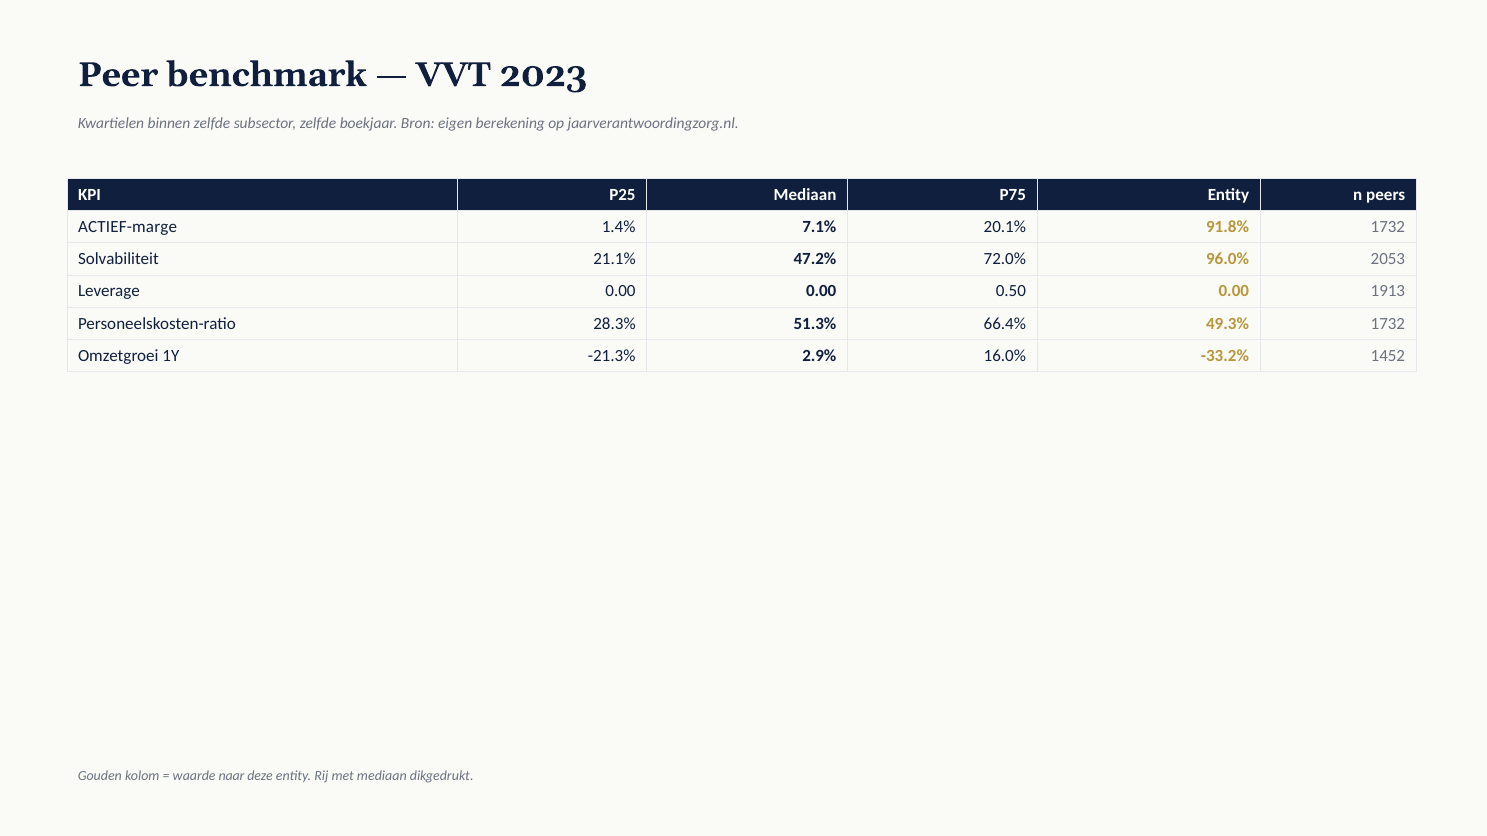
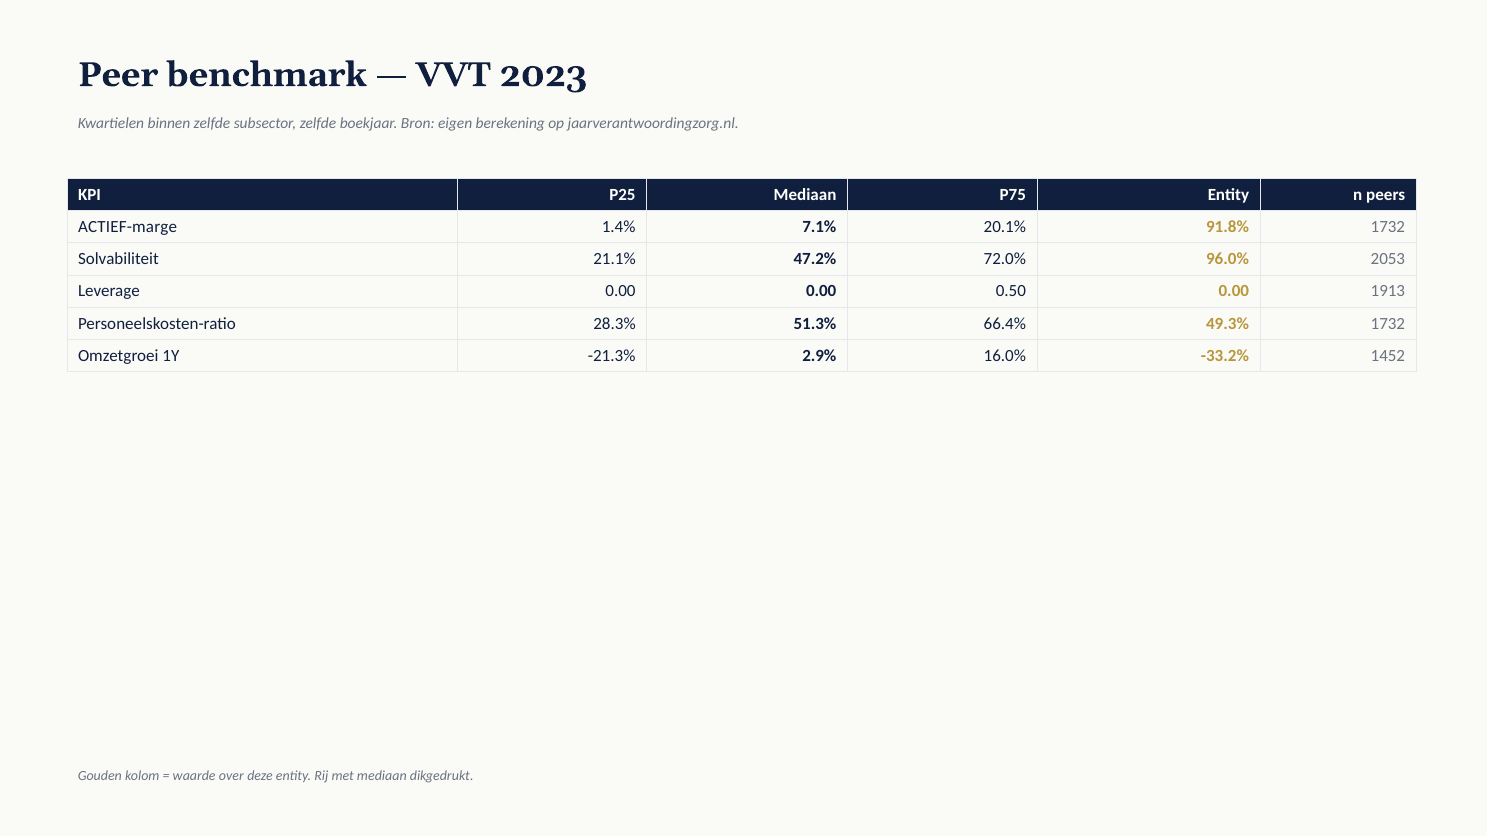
naar: naar -> over
